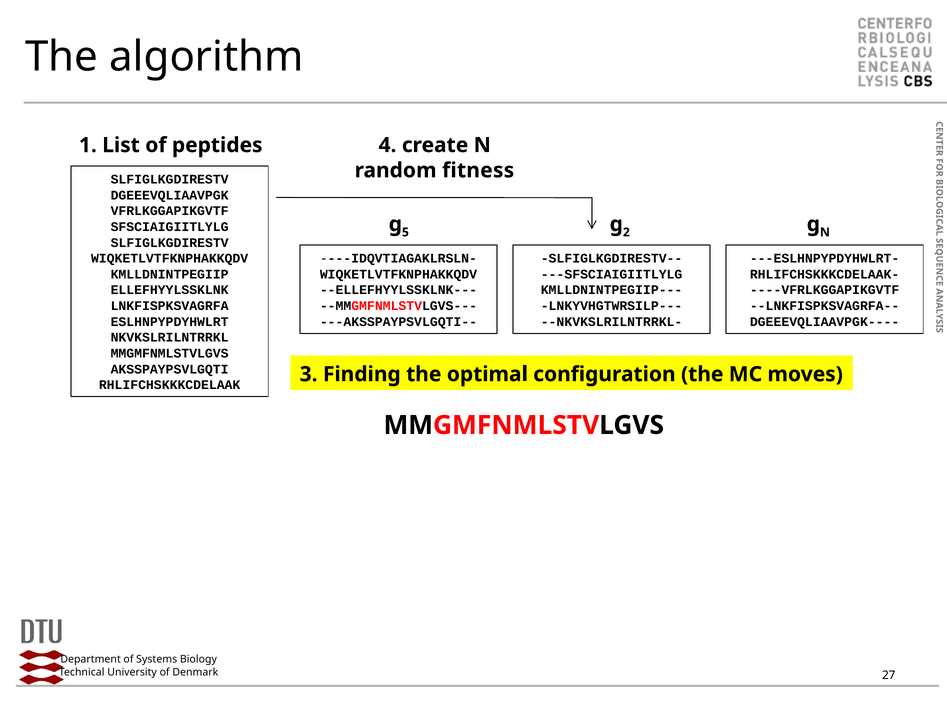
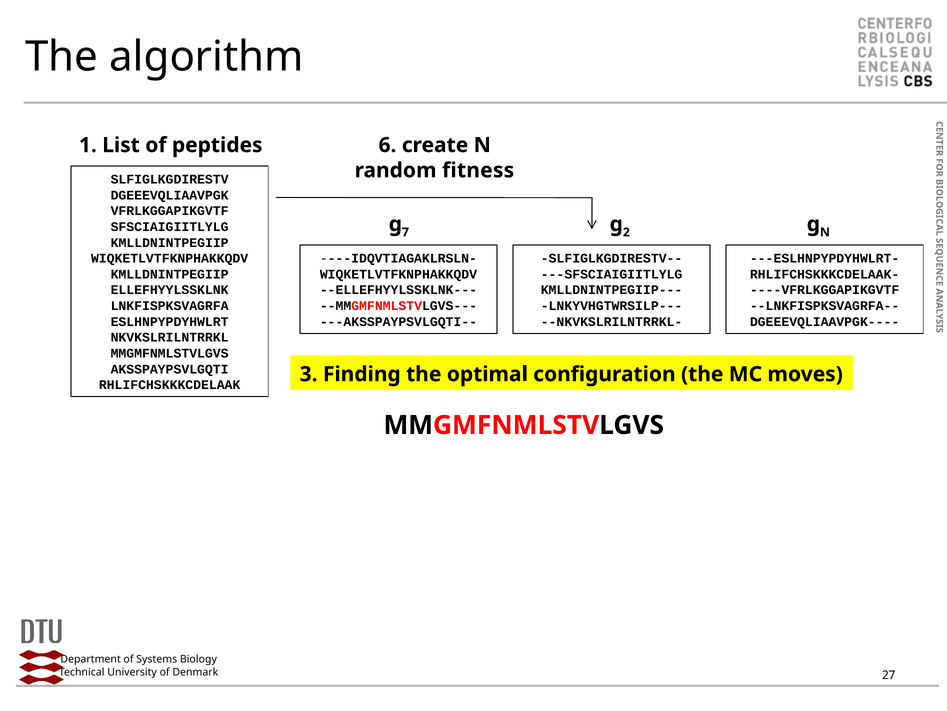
4: 4 -> 6
5: 5 -> 7
SLFIGLKGDIRESTV at (170, 242): SLFIGLKGDIRESTV -> KMLLDNINTPEGIIP
